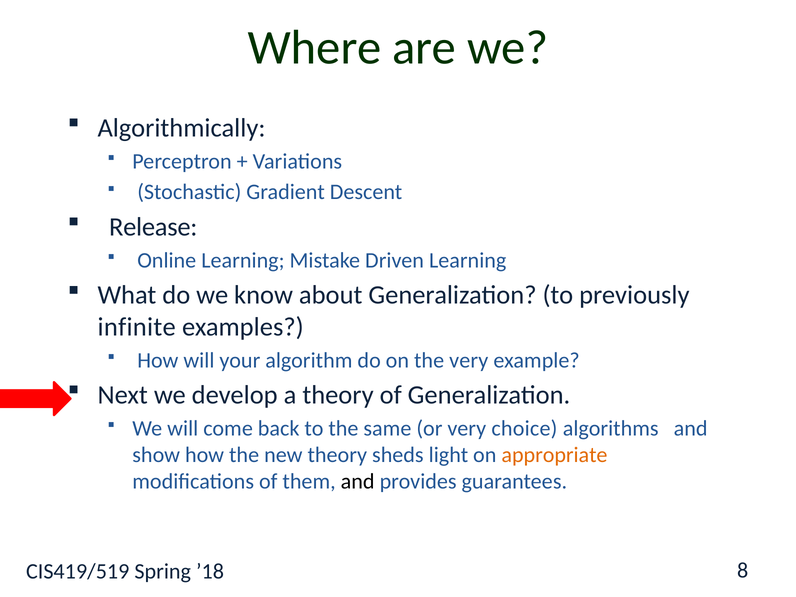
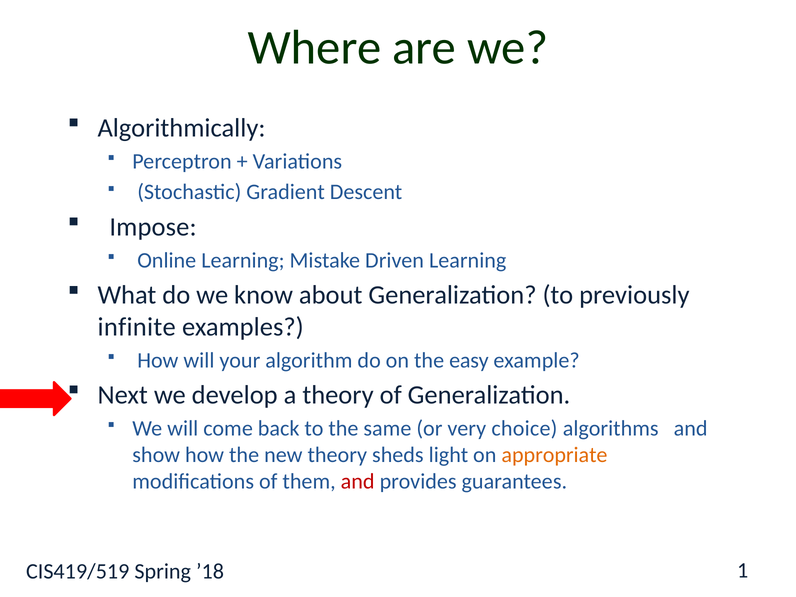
Release: Release -> Impose
the very: very -> easy
and at (358, 481) colour: black -> red
8: 8 -> 1
